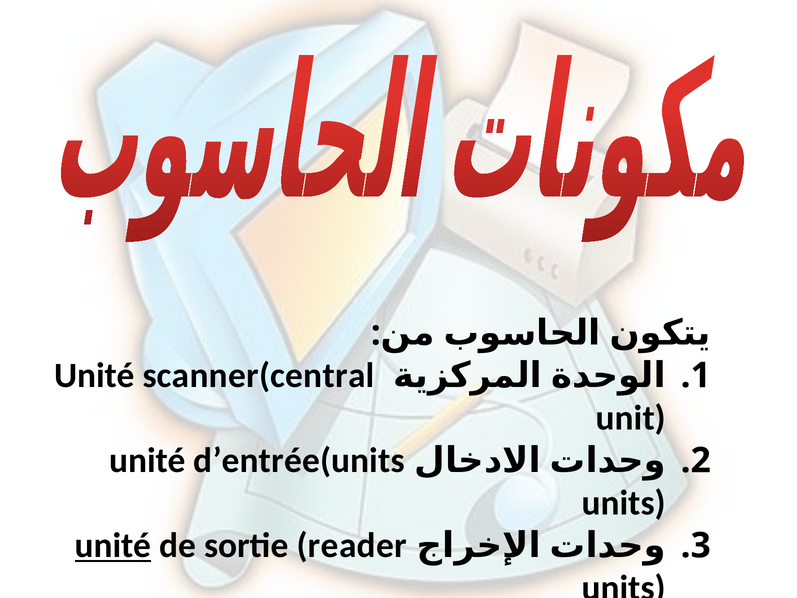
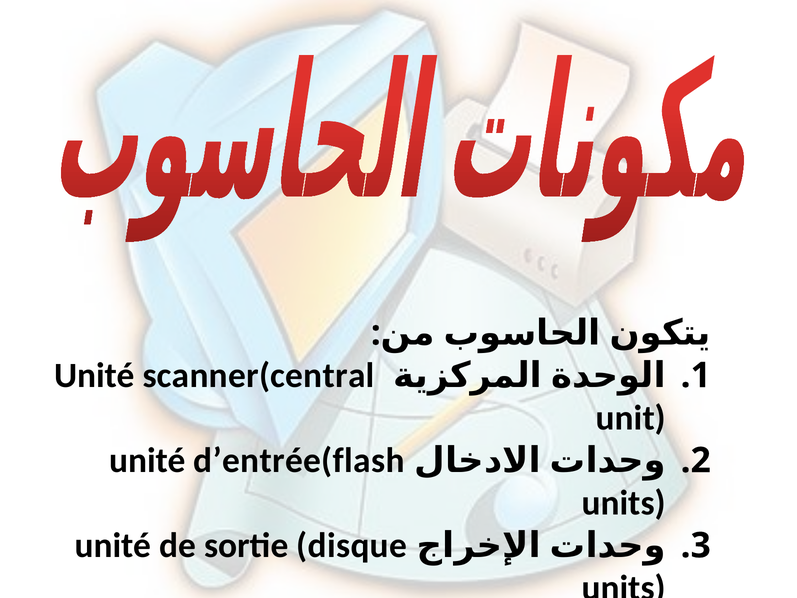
d’entrée(units: d’entrée(units -> d’entrée(flash
unité at (113, 545) underline: present -> none
reader: reader -> disque
